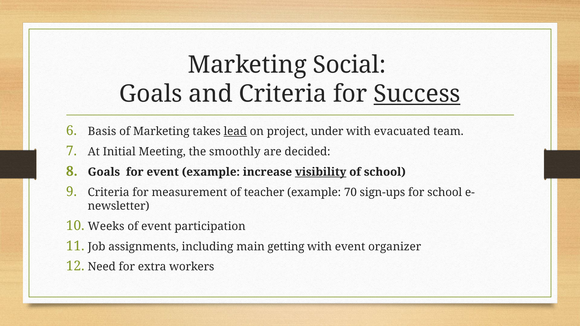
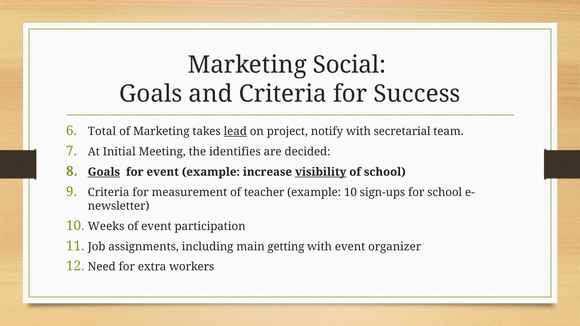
Success underline: present -> none
Basis: Basis -> Total
under: under -> notify
evacuated: evacuated -> secretarial
smoothly: smoothly -> identifies
Goals at (104, 172) underline: none -> present
example 70: 70 -> 10
